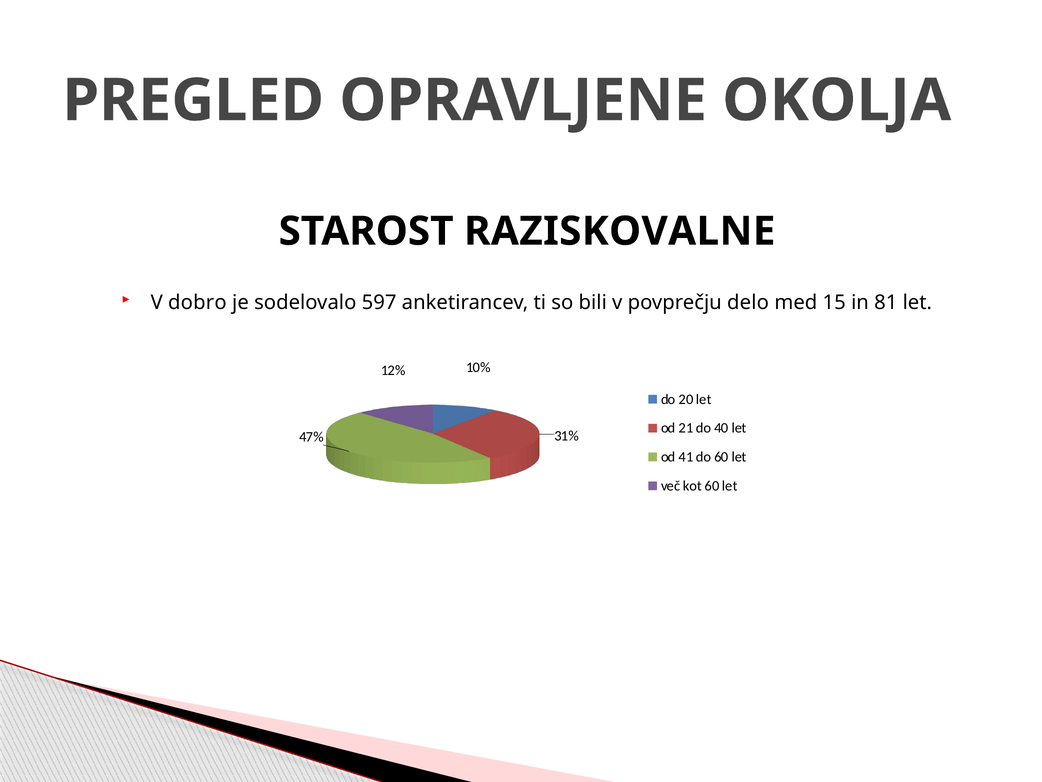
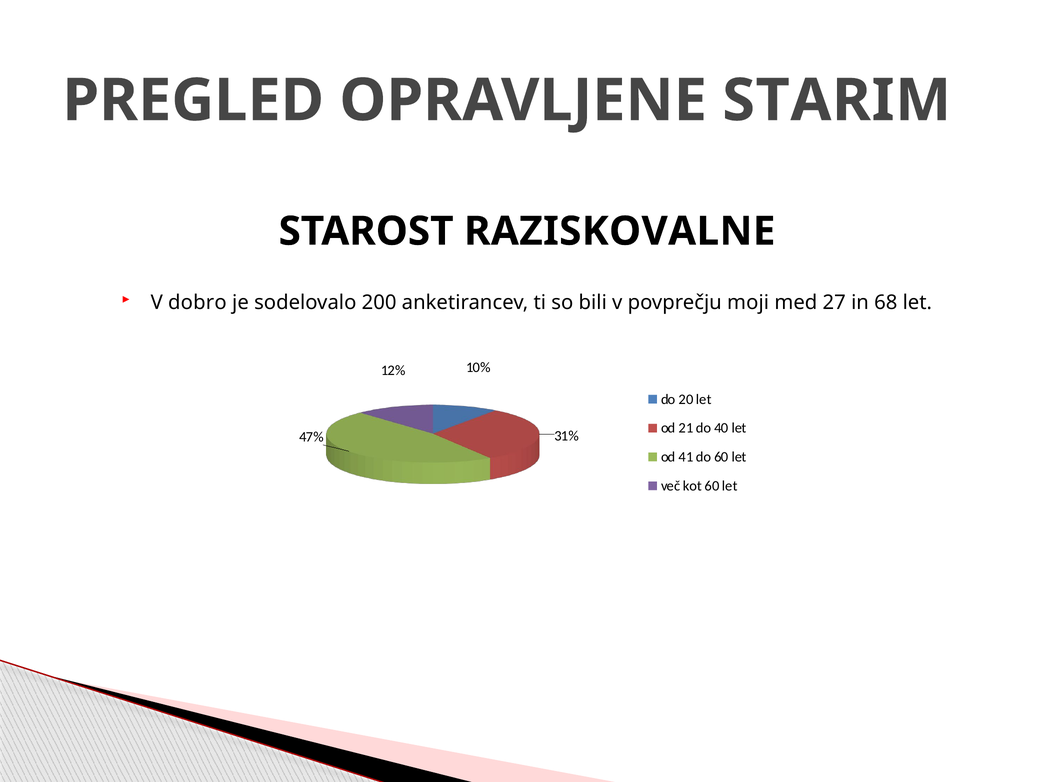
OKOLJA: OKOLJA -> STARIM
597: 597 -> 200
delo: delo -> moji
15: 15 -> 27
81: 81 -> 68
